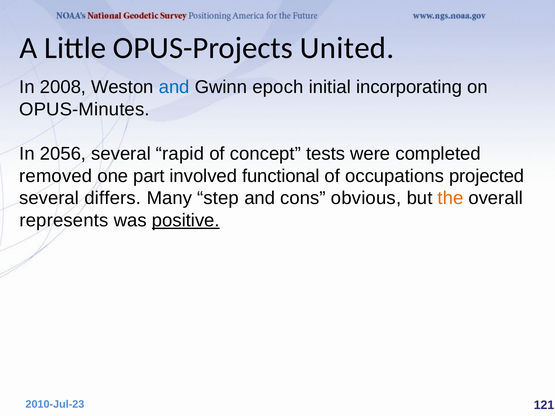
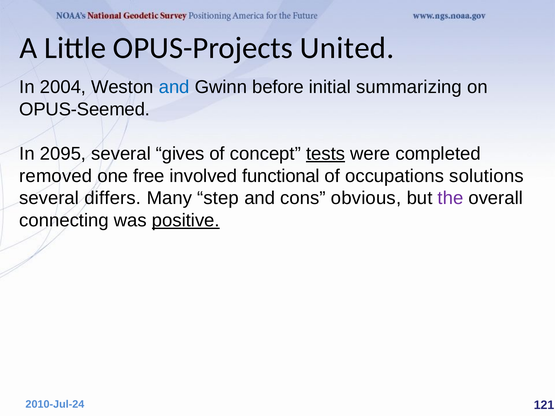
2008: 2008 -> 2004
epoch: epoch -> before
incorporating: incorporating -> summarizing
OPUS-Minutes: OPUS-Minutes -> OPUS-Seemed
2056: 2056 -> 2095
rapid: rapid -> gives
tests underline: none -> present
part: part -> free
projected: projected -> solutions
the colour: orange -> purple
represents: represents -> connecting
2010-Jul-23: 2010-Jul-23 -> 2010-Jul-24
